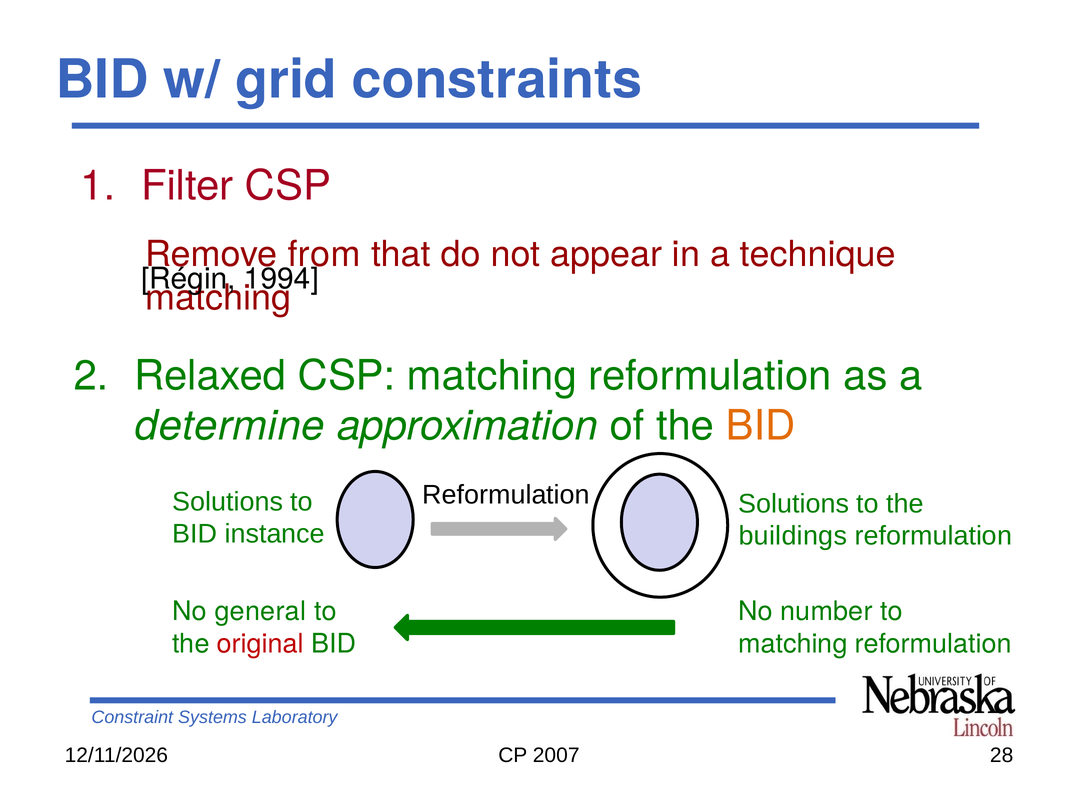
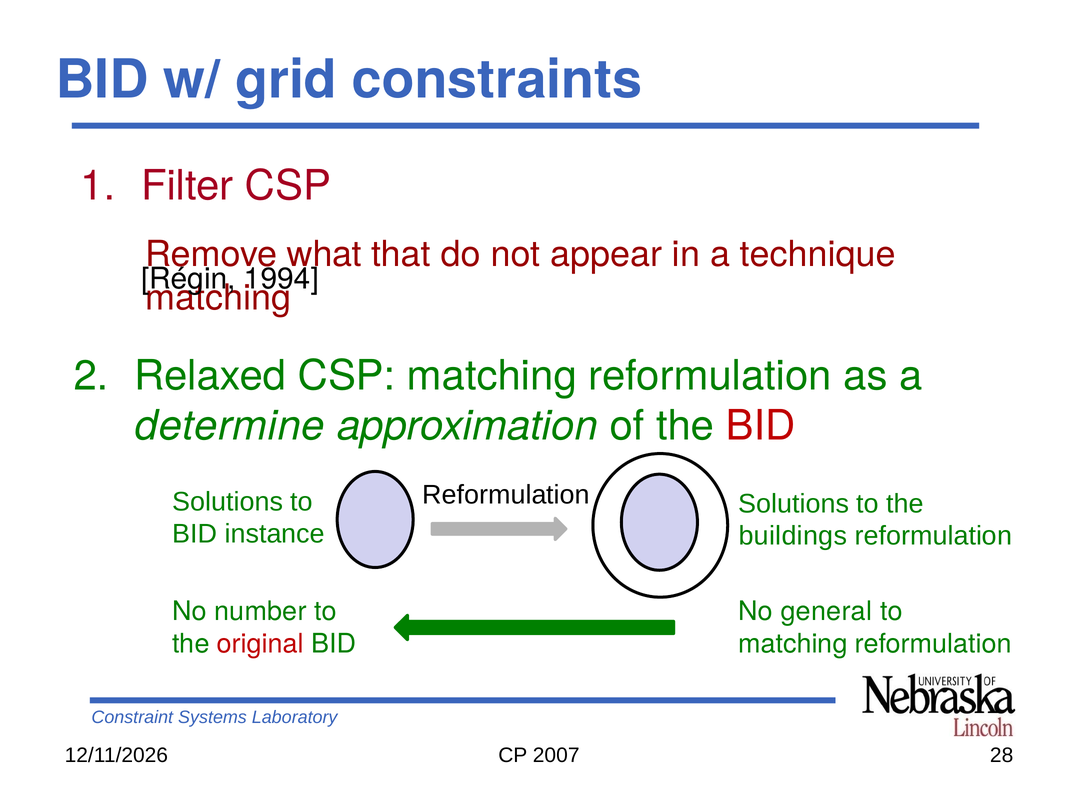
from: from -> what
BID at (761, 426) colour: orange -> red
general: general -> number
number: number -> general
